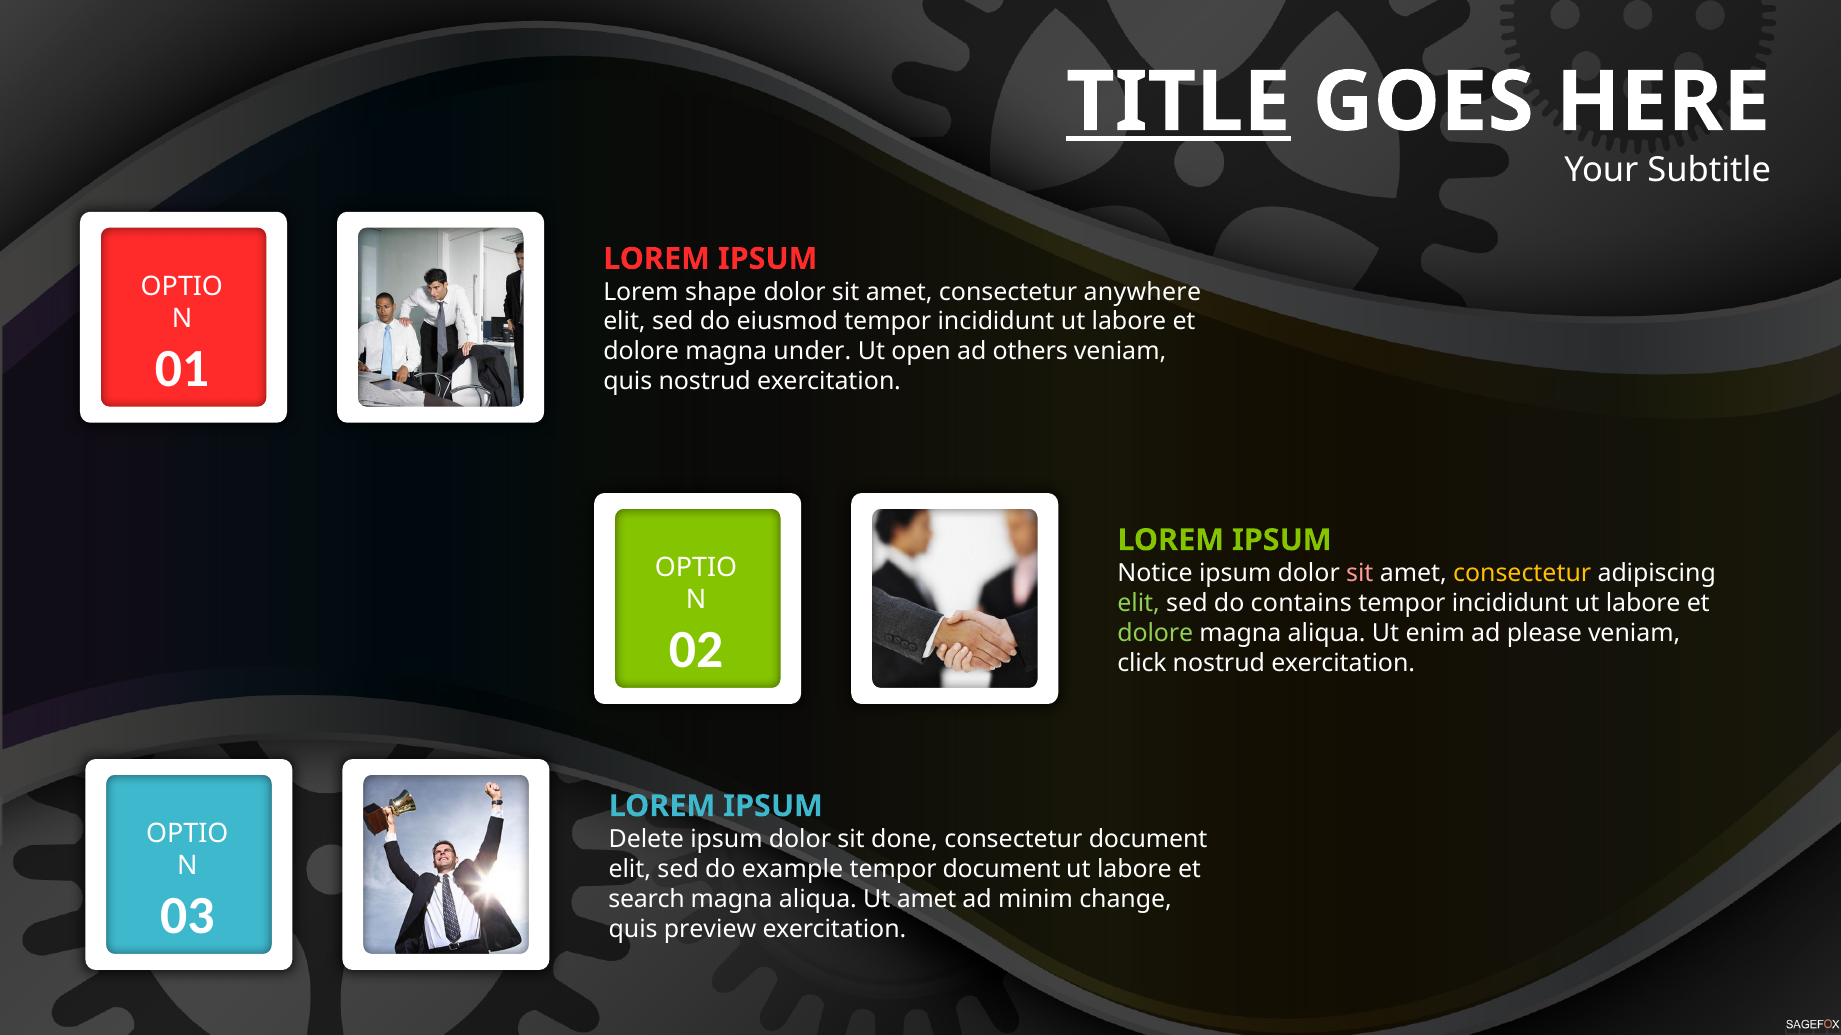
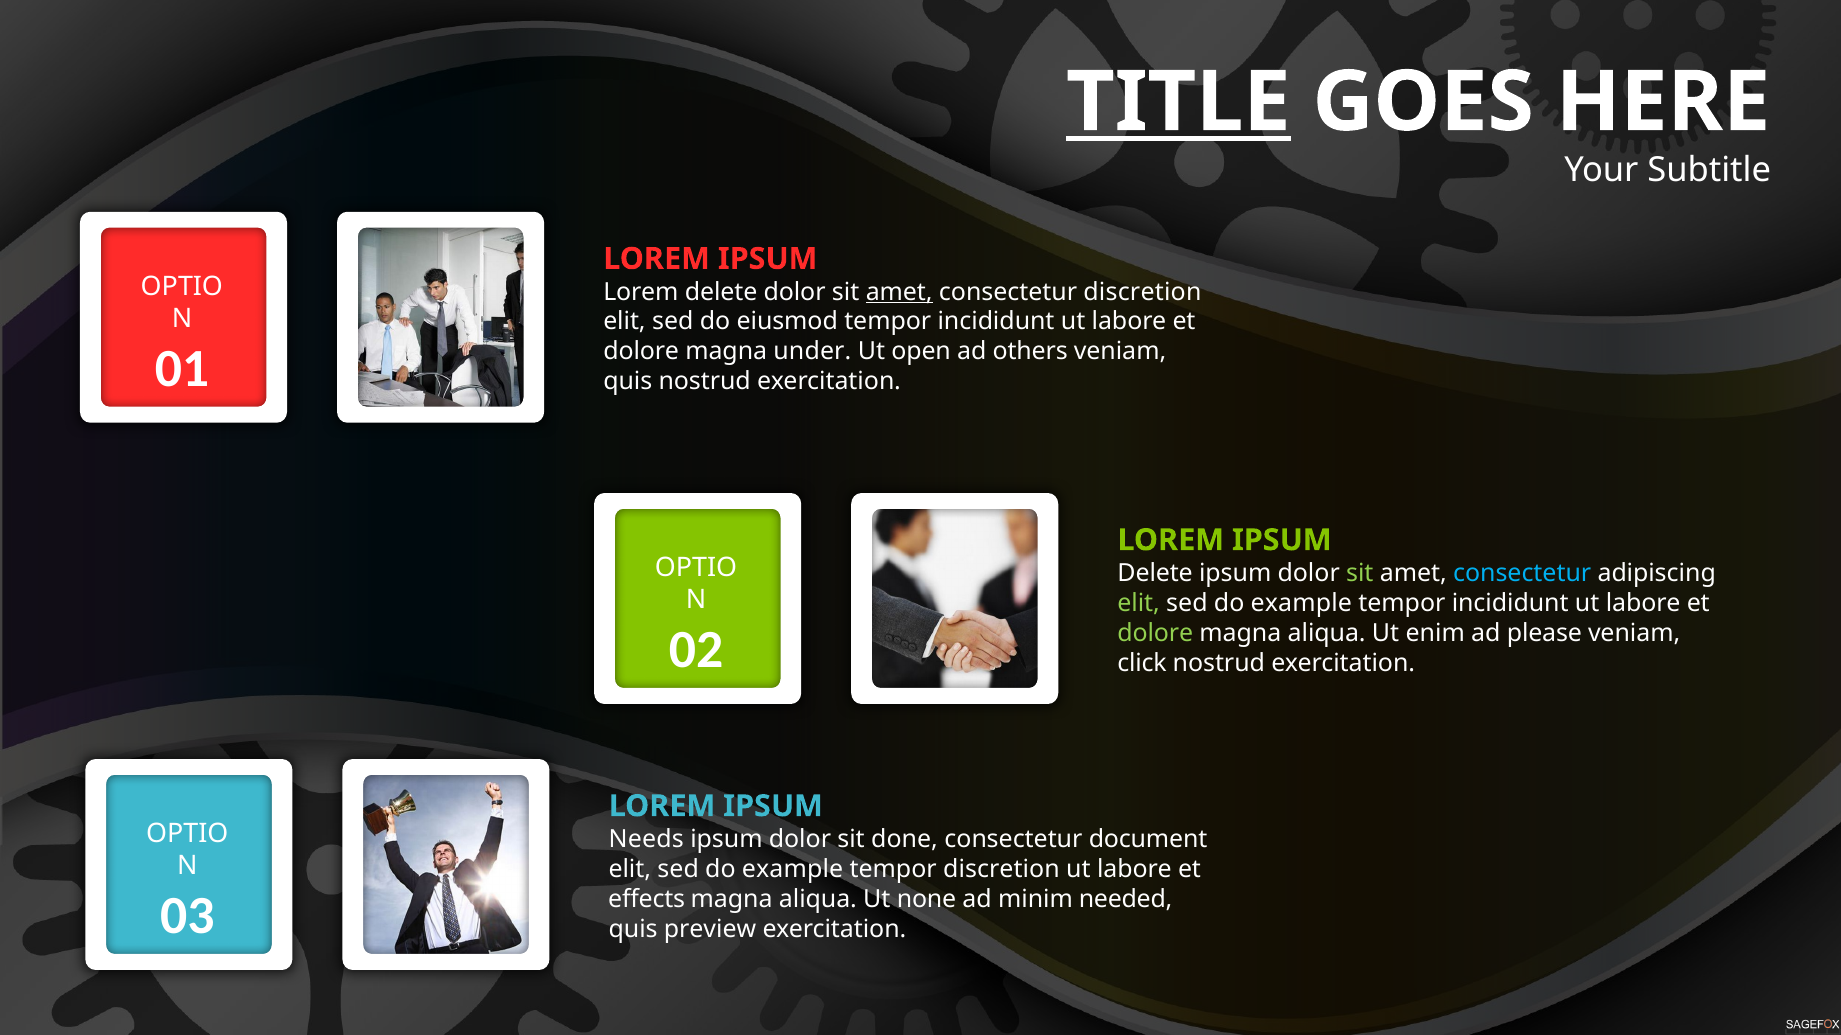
Lorem shape: shape -> delete
amet at (899, 292) underline: none -> present
consectetur anywhere: anywhere -> discretion
Notice at (1155, 573): Notice -> Delete
sit at (1360, 573) colour: pink -> light green
consectetur at (1522, 573) colour: yellow -> light blue
contains at (1301, 603): contains -> example
Delete: Delete -> Needs
tempor document: document -> discretion
search: search -> effects
Ut amet: amet -> none
change: change -> needed
